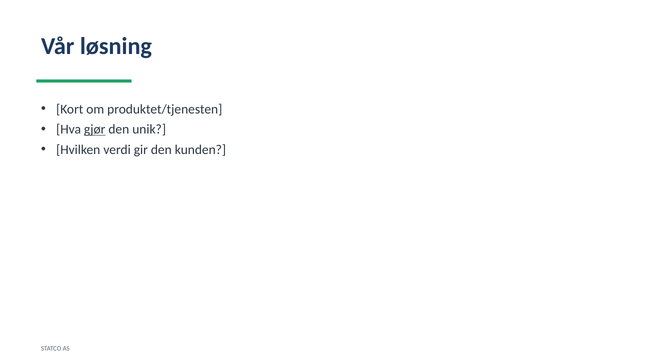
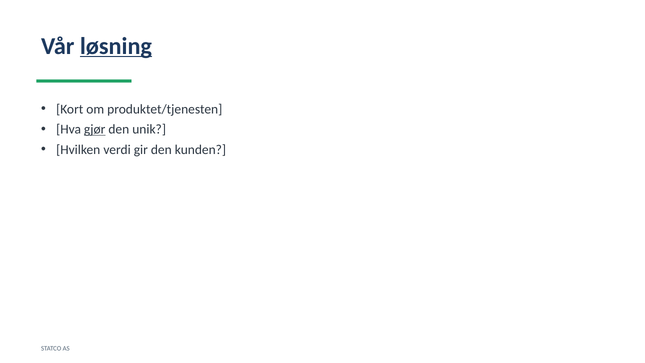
løsning underline: none -> present
